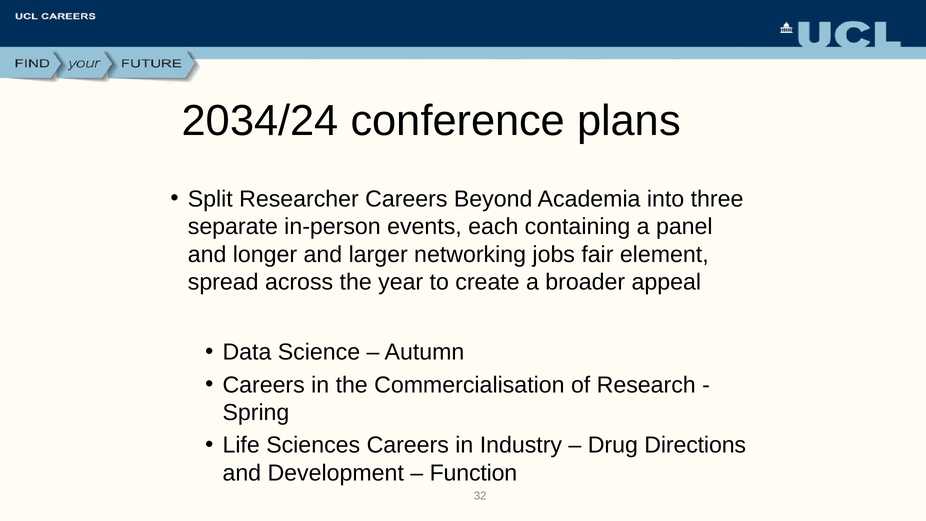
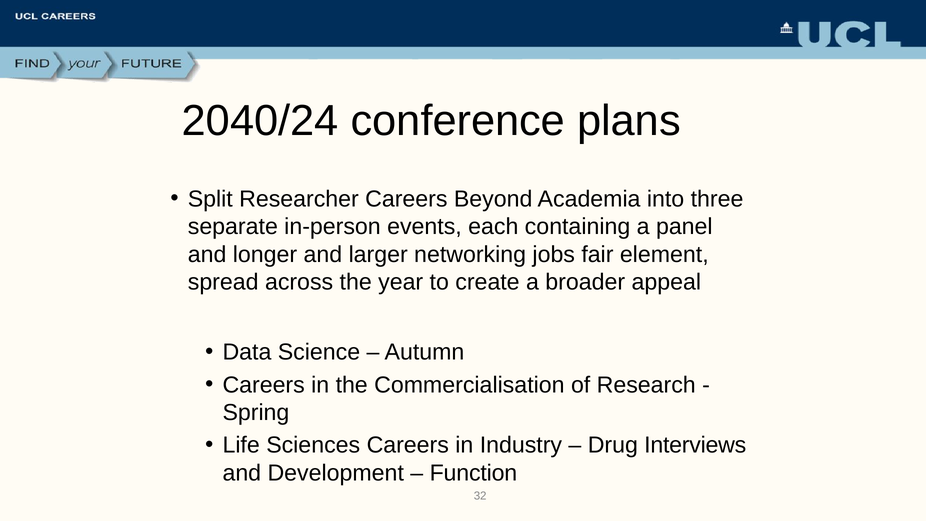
2034/24: 2034/24 -> 2040/24
Directions: Directions -> Interviews
